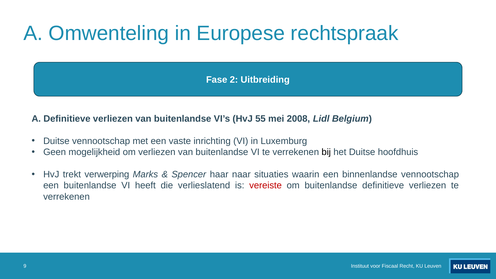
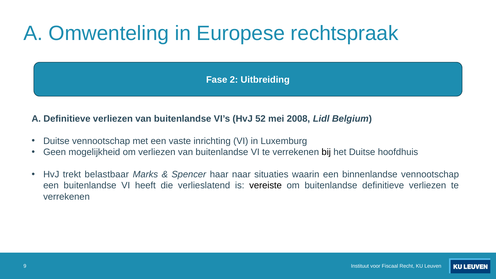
55: 55 -> 52
verwerping: verwerping -> belastbaar
vereiste colour: red -> black
